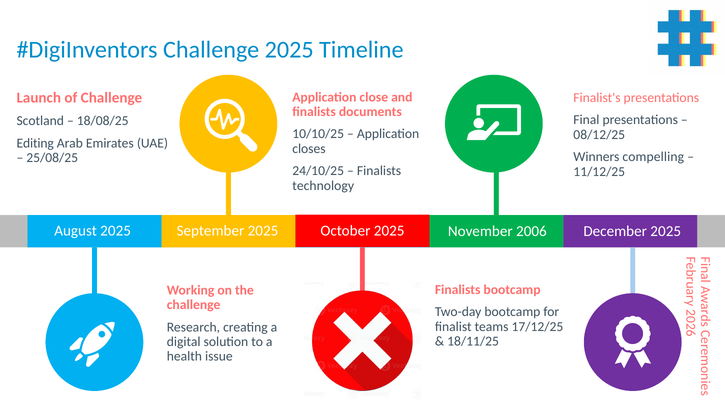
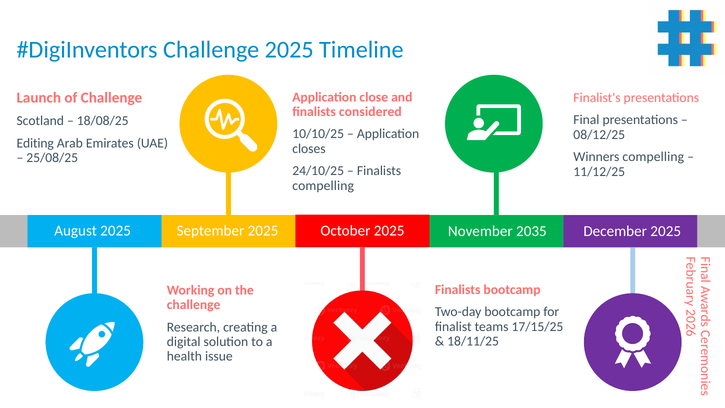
documents: documents -> considered
technology at (323, 186): technology -> compelling
2006: 2006 -> 2035
17/12/25: 17/12/25 -> 17/15/25
